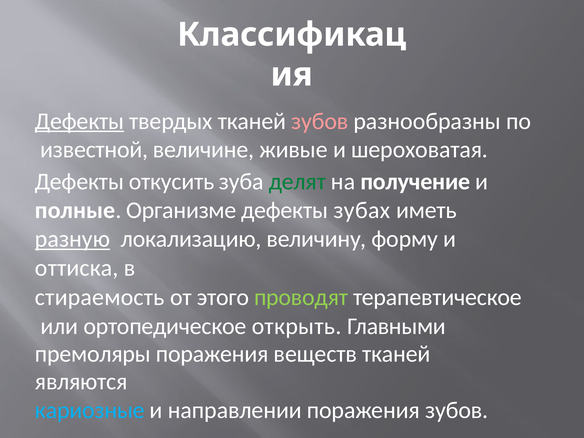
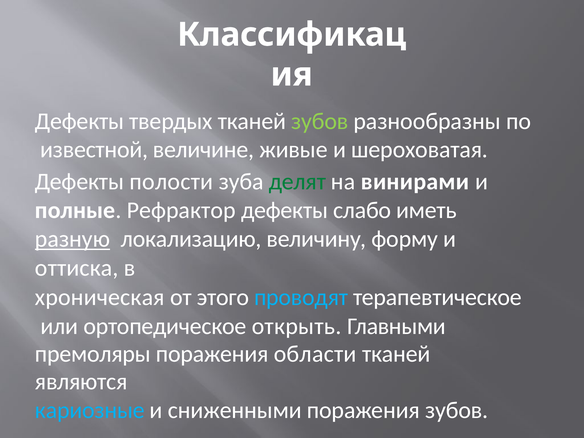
Дефекты at (80, 121) underline: present -> none
зубов at (320, 121) colour: pink -> light green
откусить: откусить -> полости
получение: получение -> винирами
Организме: Организме -> Рефрактор
зубах: зубах -> слабо
стираемость: стираемость -> хроническая
проводят colour: light green -> light blue
веществ: веществ -> области
направлении: направлении -> сниженными
